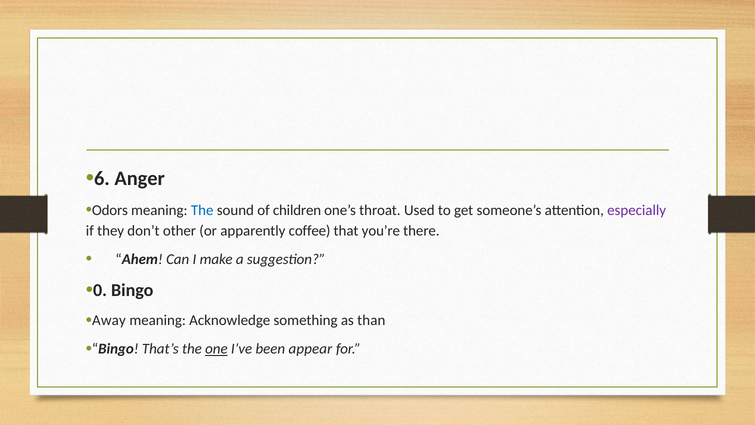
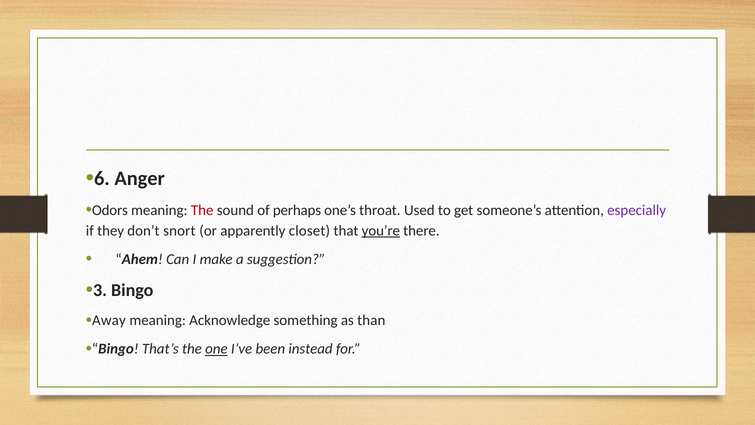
The at (202, 210) colour: blue -> red
children: children -> perhaps
other: other -> snort
coffee: coffee -> closet
you’re underline: none -> present
0: 0 -> 3
appear: appear -> instead
